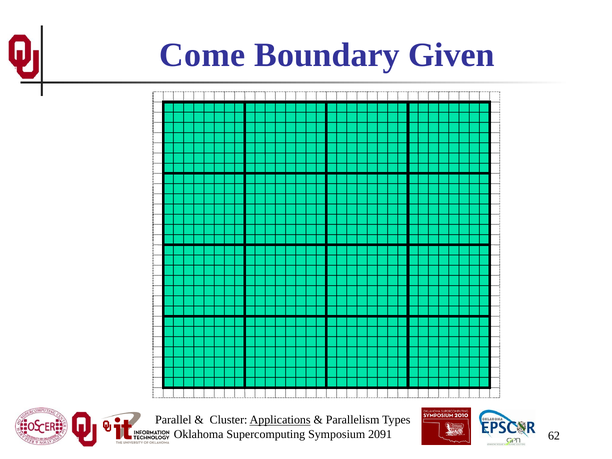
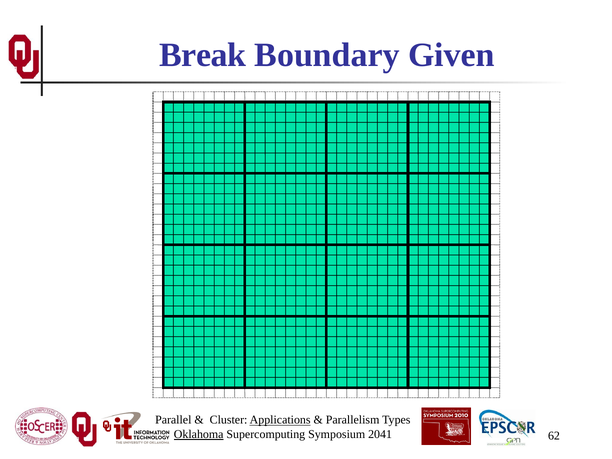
Come: Come -> Break
Oklahoma underline: none -> present
2091: 2091 -> 2041
